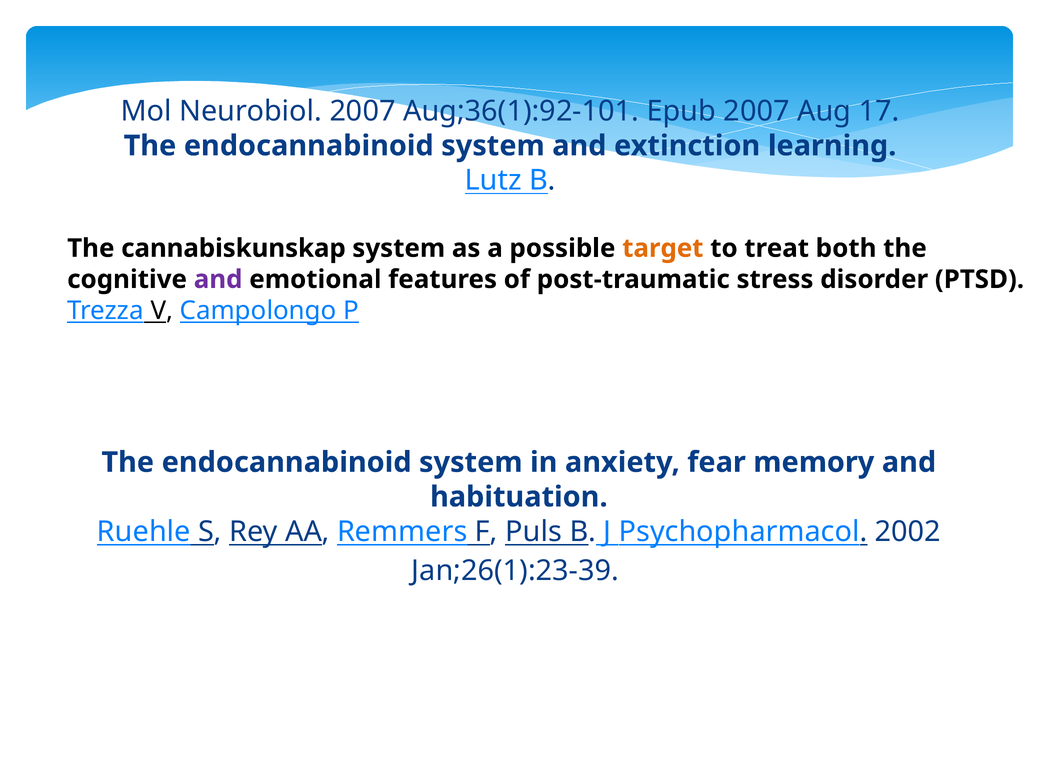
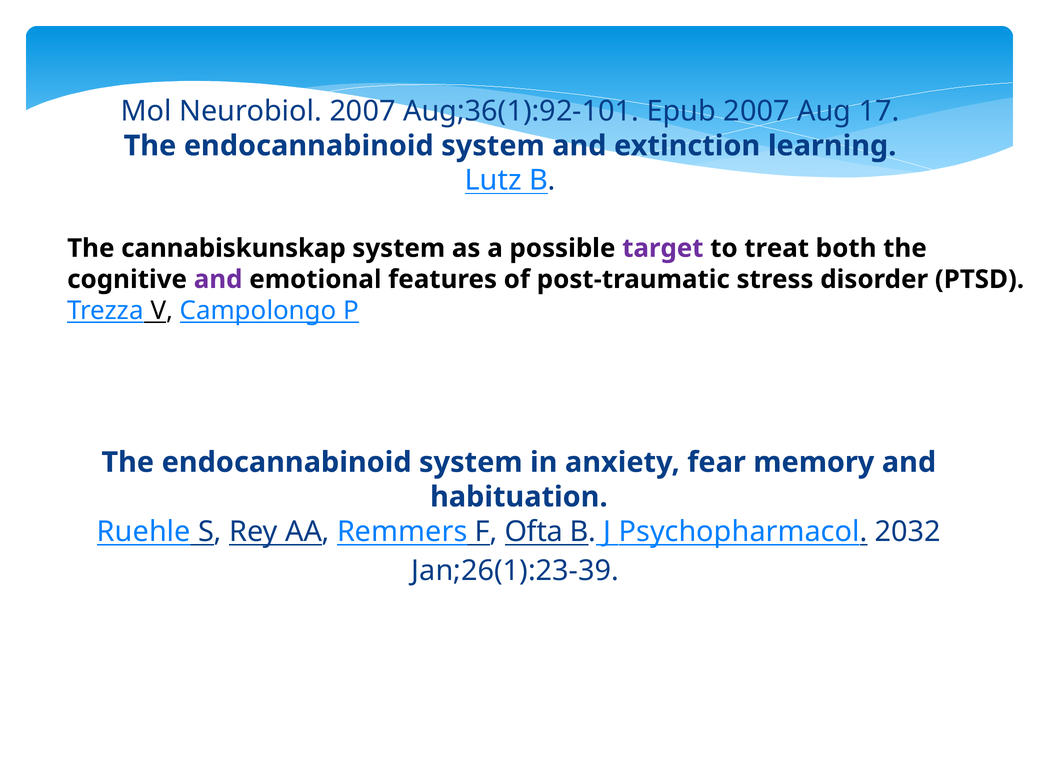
target colour: orange -> purple
Puls: Puls -> Ofta
2002: 2002 -> 2032
